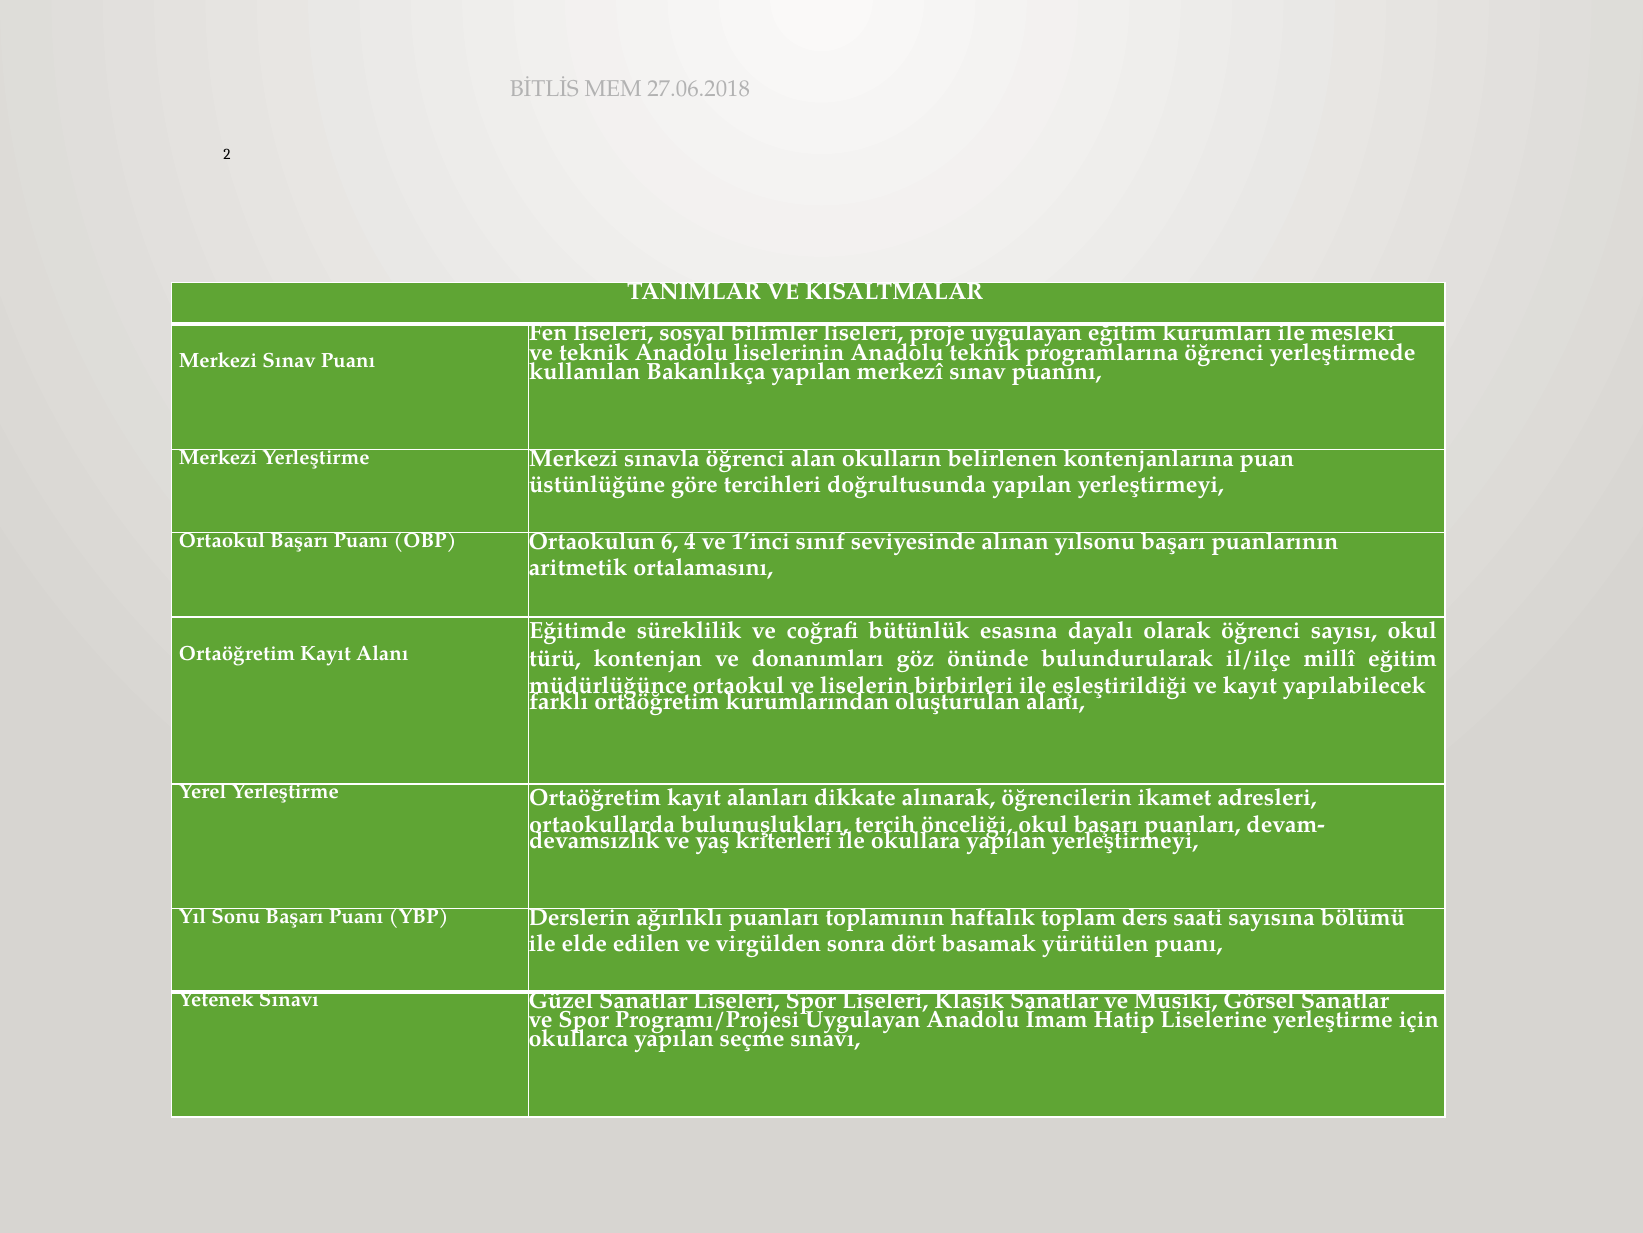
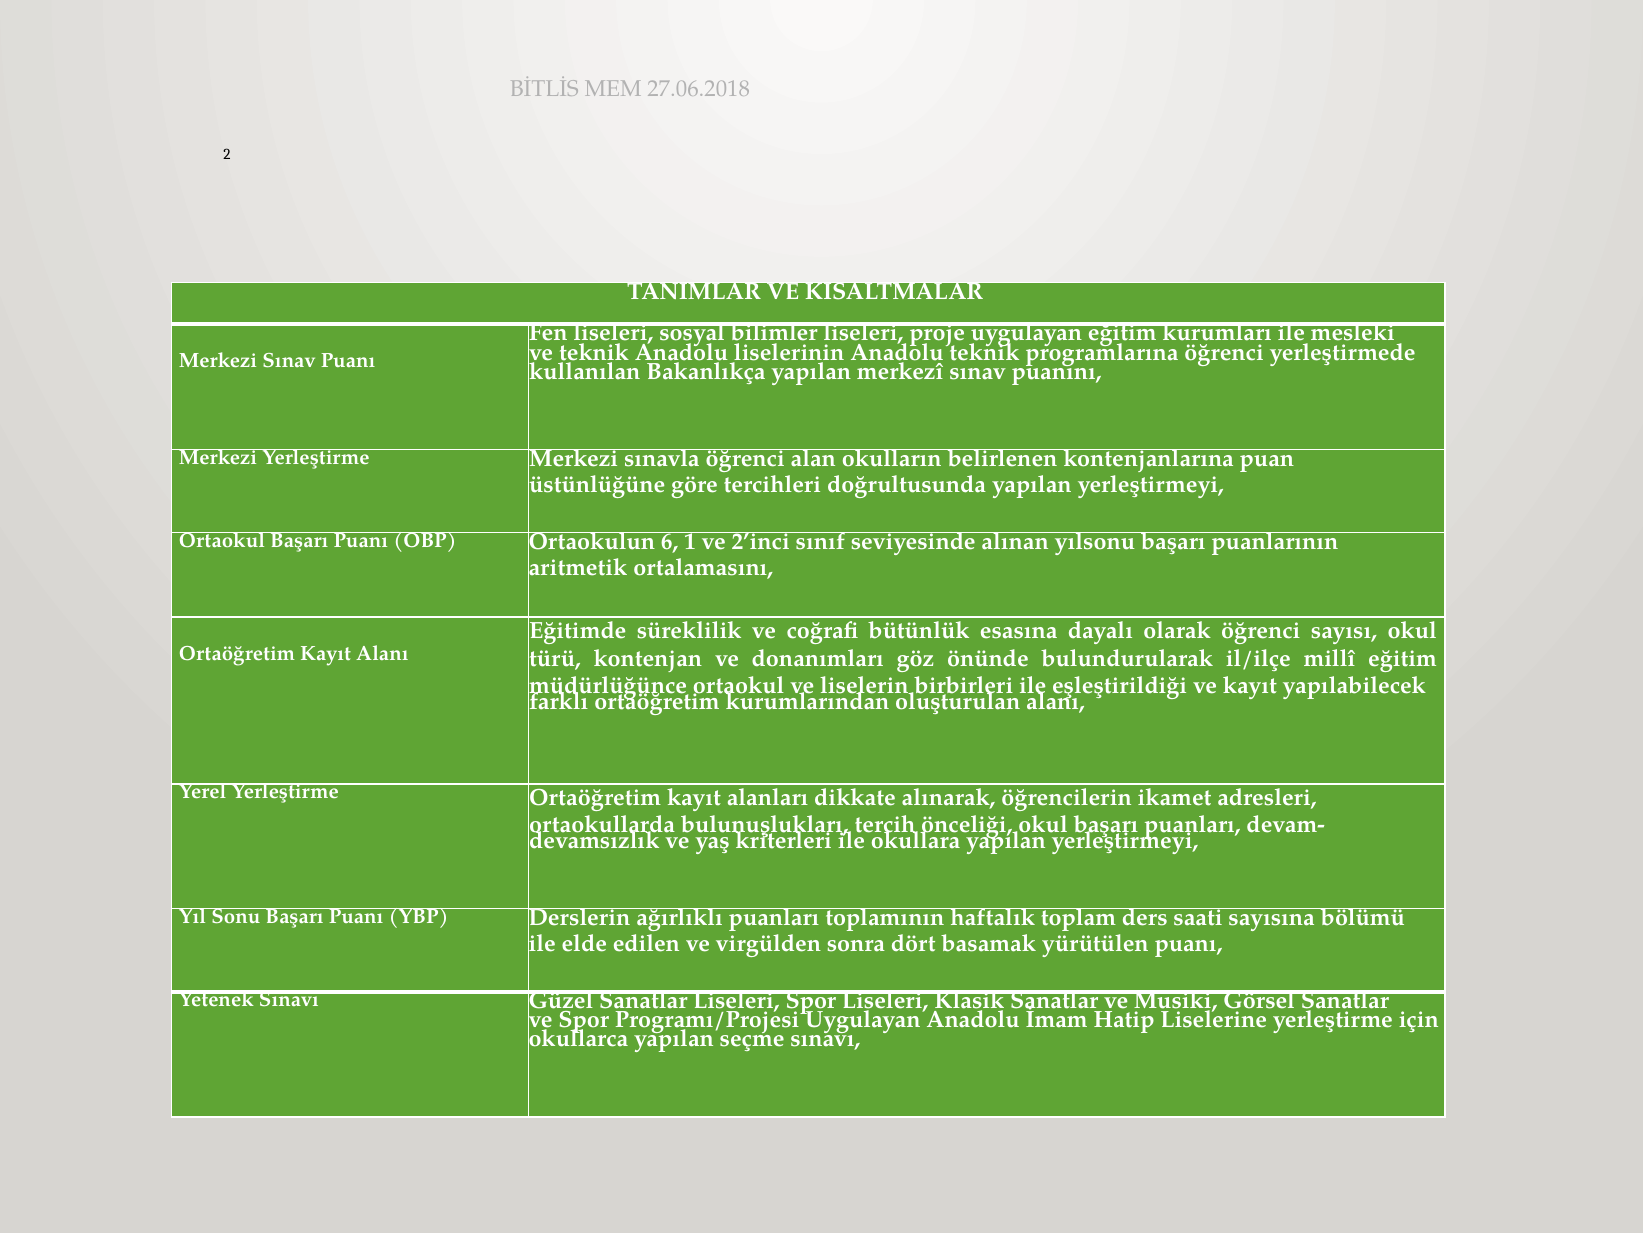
4: 4 -> 1
1’inci: 1’inci -> 2’inci
